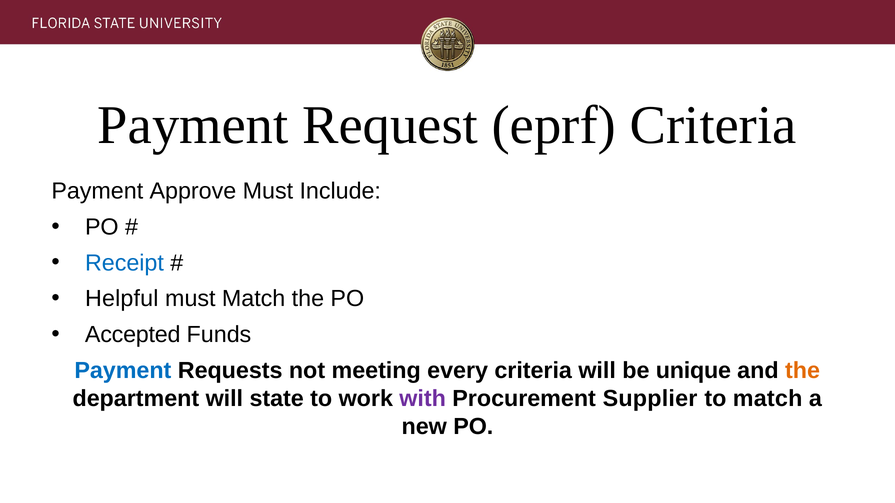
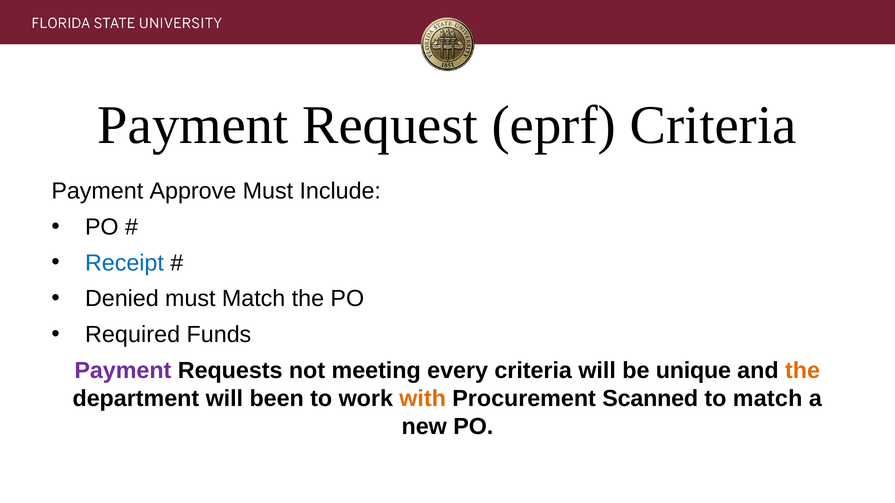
Helpful: Helpful -> Denied
Accepted: Accepted -> Required
Payment at (123, 371) colour: blue -> purple
state: state -> been
with colour: purple -> orange
Supplier: Supplier -> Scanned
